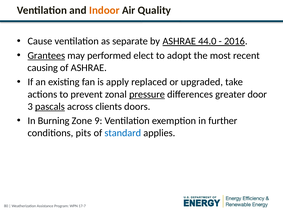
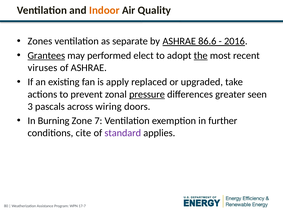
Cause: Cause -> Zones
44.0: 44.0 -> 86.6
the underline: none -> present
causing: causing -> viruses
door: door -> seen
pascals underline: present -> none
clients: clients -> wiring
9: 9 -> 7
pits: pits -> cite
standard colour: blue -> purple
